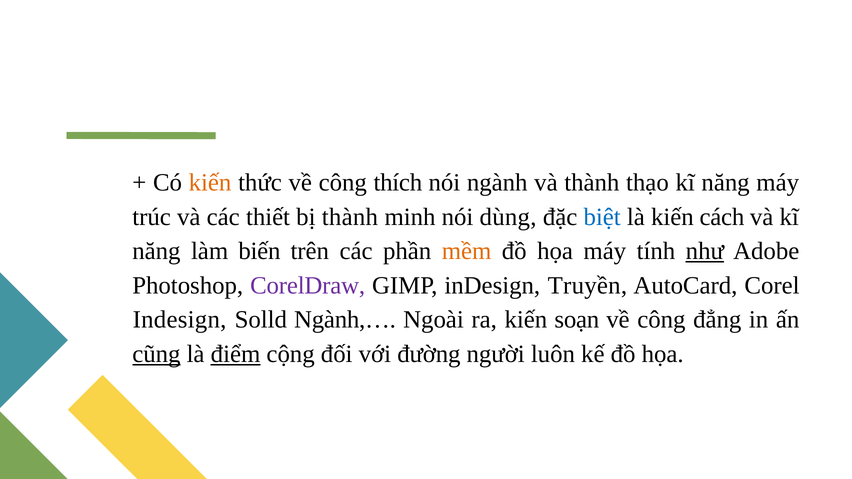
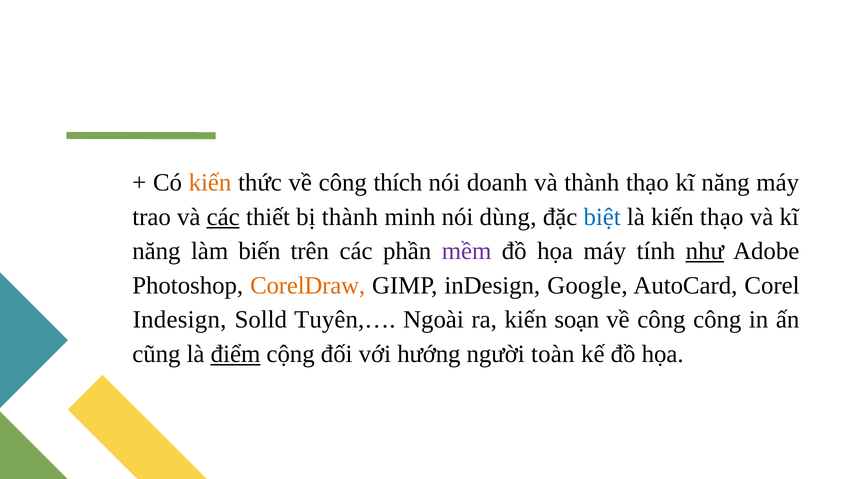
ngành: ngành -> doanh
trúc: trúc -> trao
các at (223, 217) underline: none -> present
kiến cách: cách -> thạo
mềm colour: orange -> purple
CorelDraw colour: purple -> orange
Truyền: Truyền -> Google
Ngành,…: Ngành,… -> Tuyên,…
công đẳng: đẳng -> công
cũng underline: present -> none
đường: đường -> hướng
luôn: luôn -> toàn
